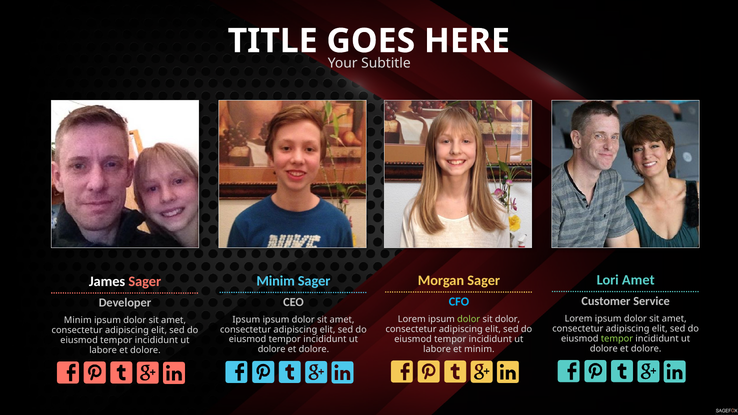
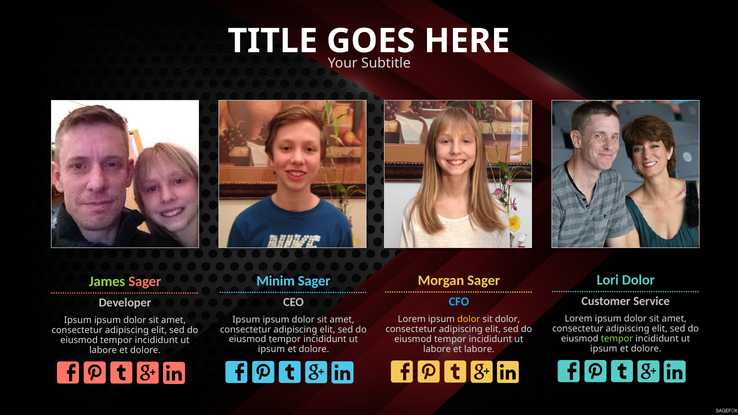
Lori Amet: Amet -> Dolor
James colour: white -> light green
dolor at (469, 319) colour: light green -> yellow
Minim at (78, 320): Minim -> Ipsum
dolore at (604, 349): dolore -> ipsum
et minim: minim -> labore
dolore at (272, 349): dolore -> ipsum
